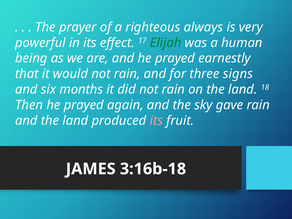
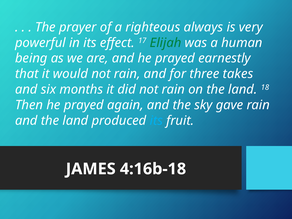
signs: signs -> takes
its at (156, 121) colour: pink -> light blue
3:16b-18: 3:16b-18 -> 4:16b-18
